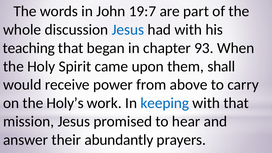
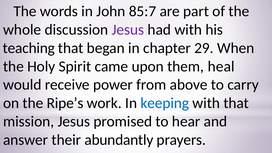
19:7: 19:7 -> 85:7
Jesus at (128, 30) colour: blue -> purple
93: 93 -> 29
shall: shall -> heal
Holy’s: Holy’s -> Ripe’s
